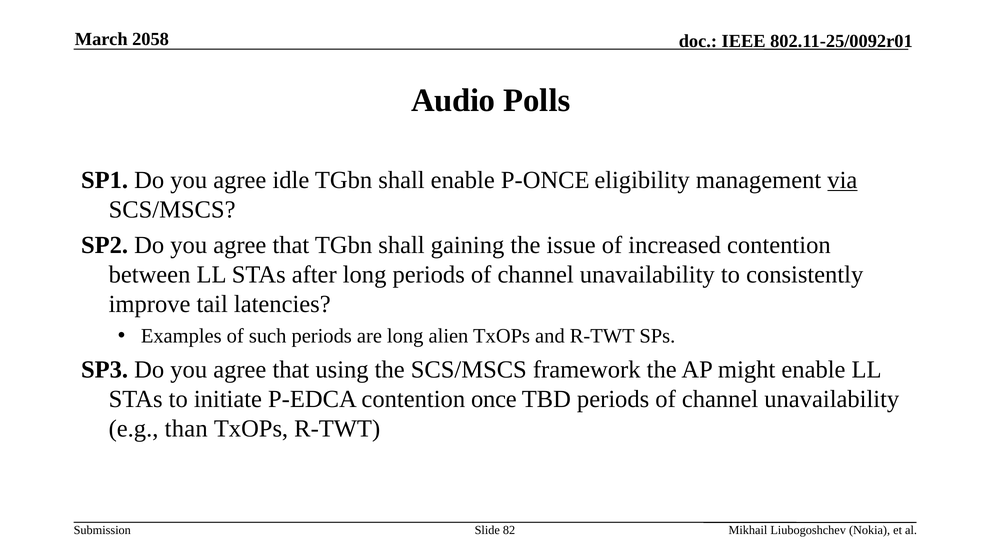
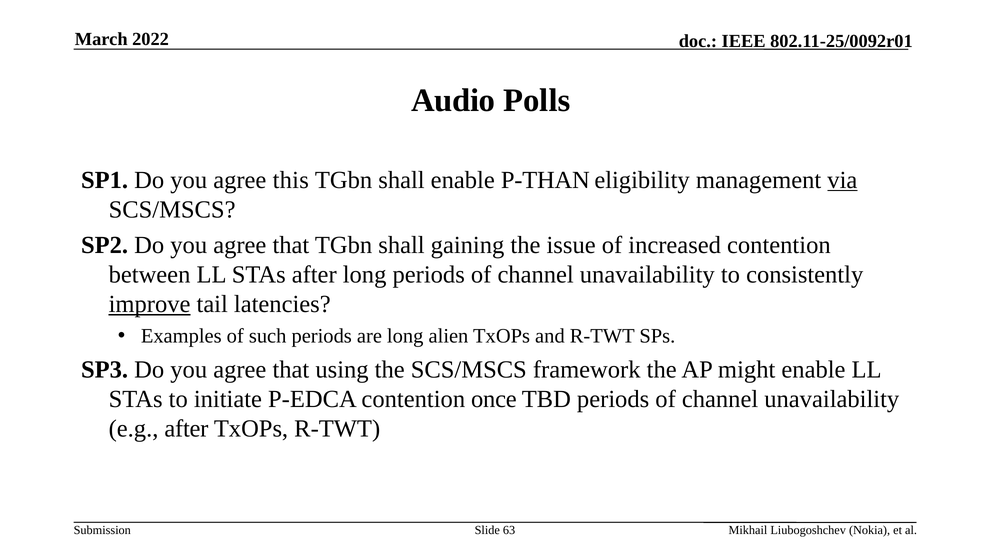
2058: 2058 -> 2022
idle: idle -> this
P-ONCE: P-ONCE -> P-THAN
improve underline: none -> present
e.g than: than -> after
82: 82 -> 63
